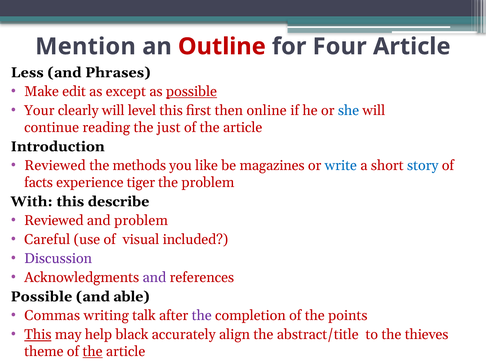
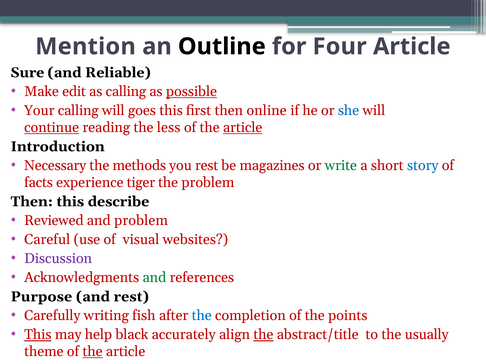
Outline colour: red -> black
Less: Less -> Sure
Phrases: Phrases -> Reliable
as except: except -> calling
Your clearly: clearly -> calling
level: level -> goes
continue underline: none -> present
just: just -> less
article at (243, 128) underline: none -> present
Reviewed at (55, 166): Reviewed -> Necessary
you like: like -> rest
write colour: blue -> green
With at (32, 202): With -> Then
included: included -> websites
and at (154, 278) colour: purple -> green
Possible at (41, 297): Possible -> Purpose
and able: able -> rest
Commas: Commas -> Carefully
talk: talk -> fish
the at (202, 316) colour: purple -> blue
the at (263, 335) underline: none -> present
thieves: thieves -> usually
